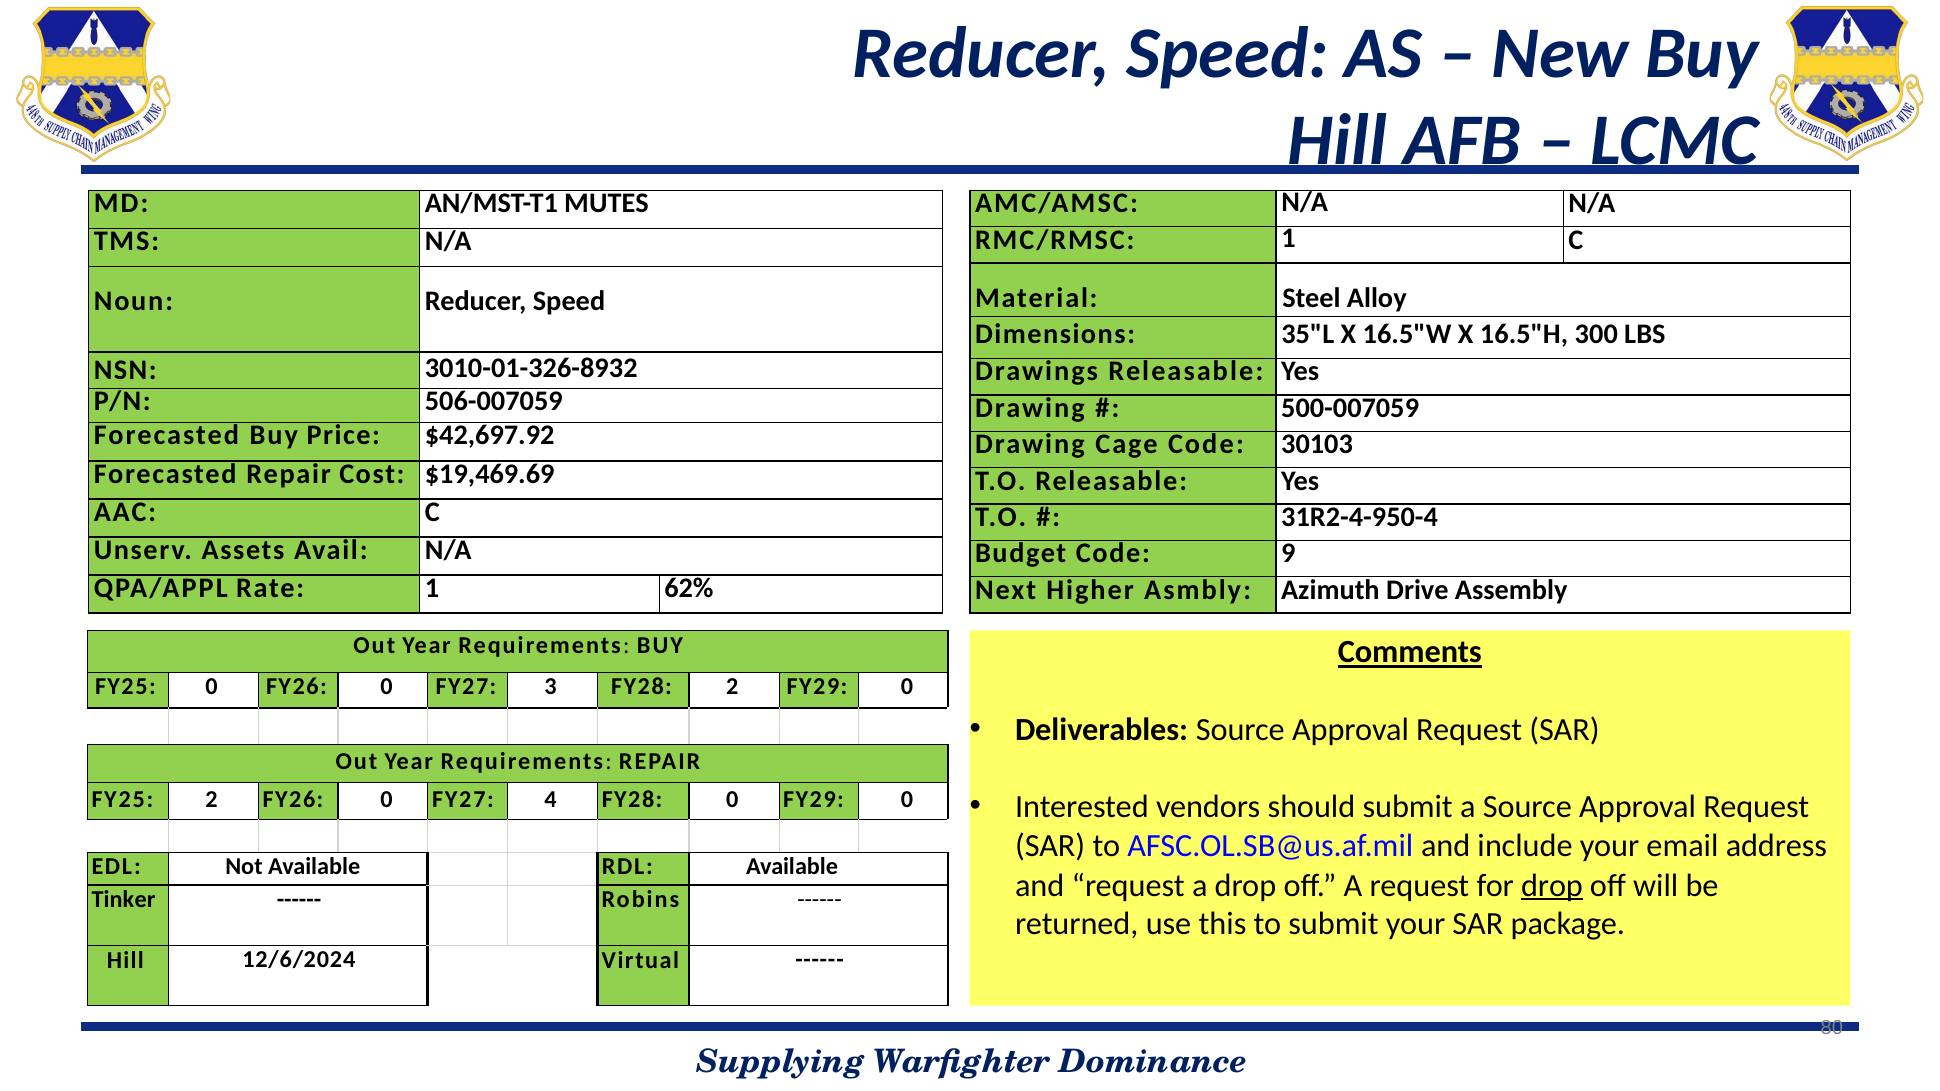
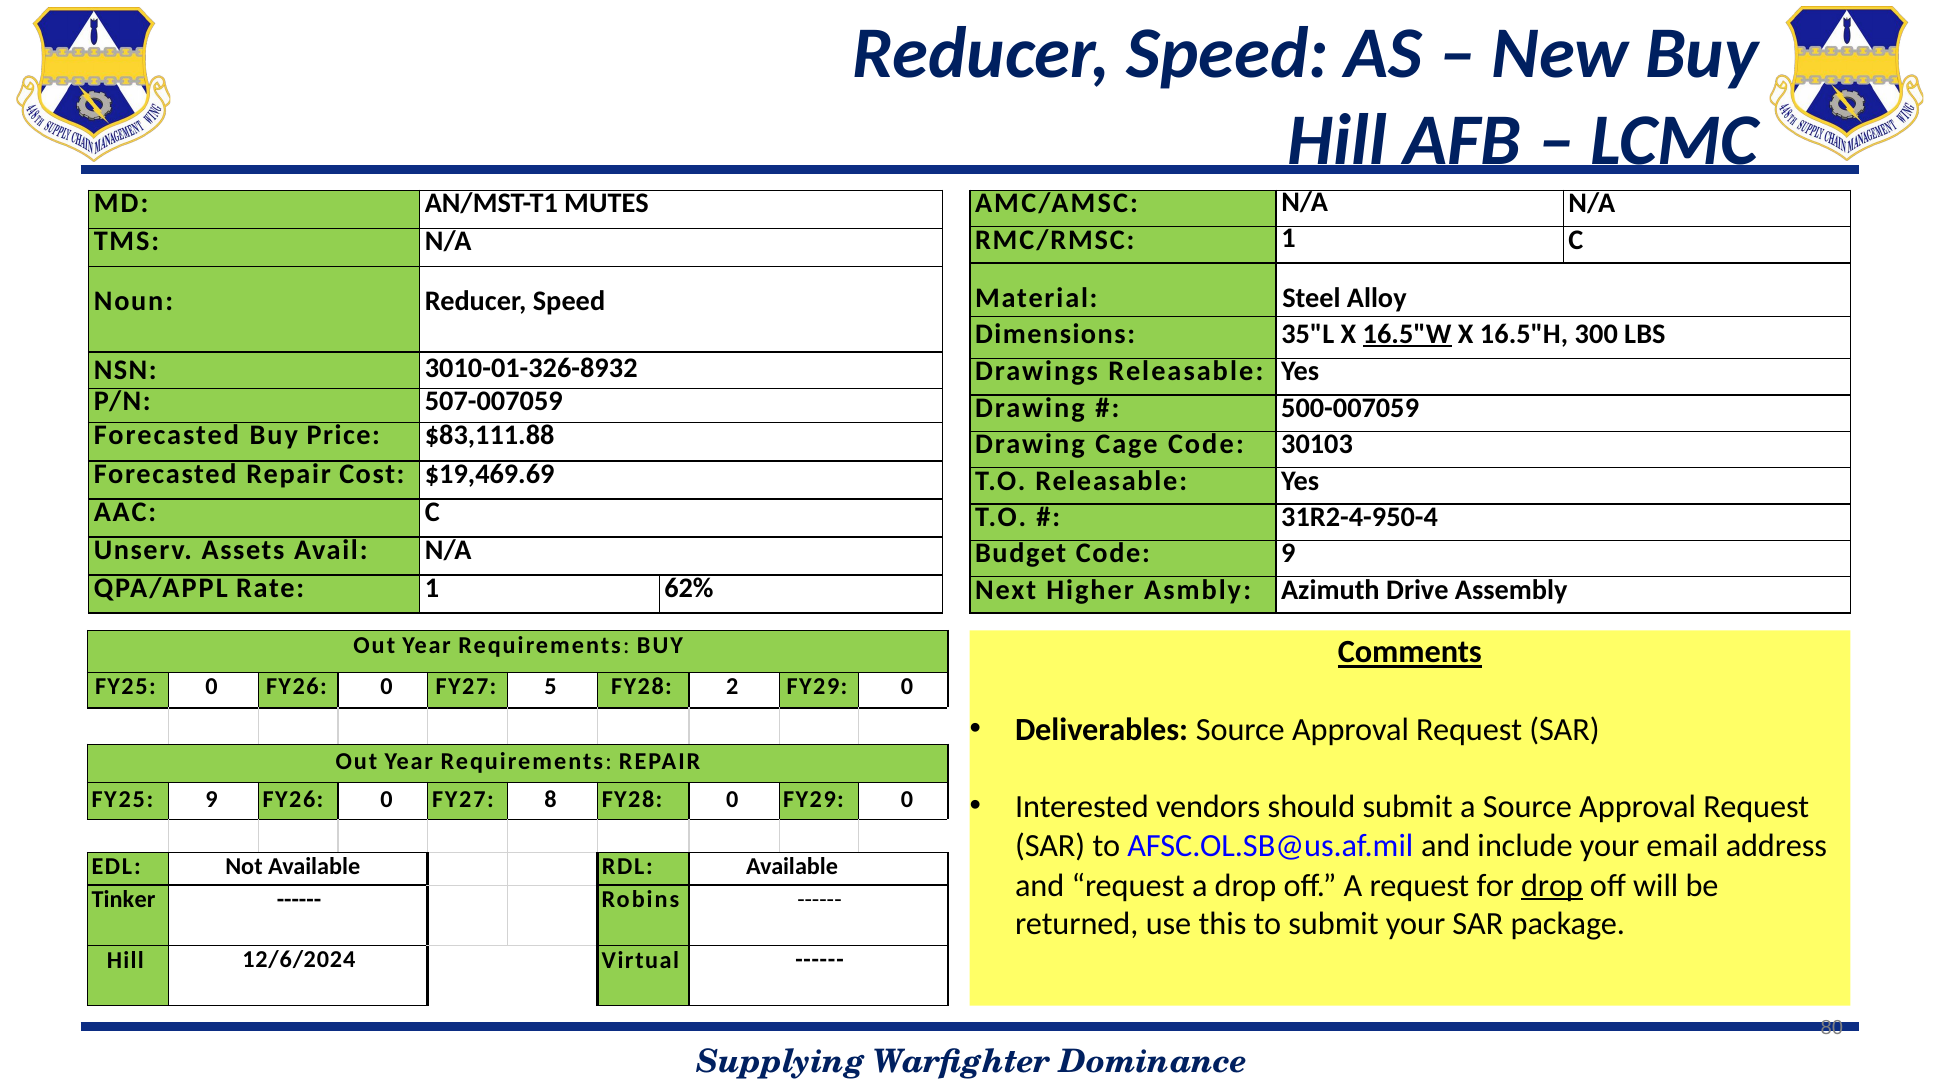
16.5"W underline: none -> present
506-007059: 506-007059 -> 507-007059
$42,697.92: $42,697.92 -> $83,111.88
3: 3 -> 5
FY25 2: 2 -> 9
4: 4 -> 8
